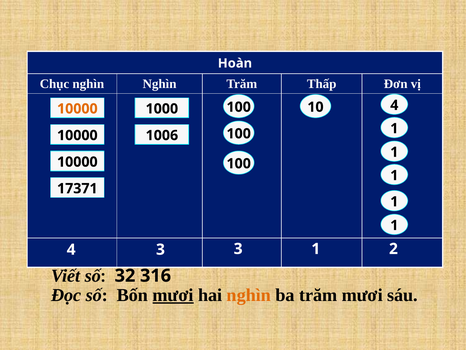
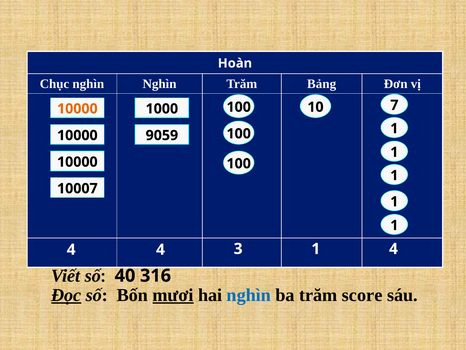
Thấp: Thấp -> Bảng
10 4: 4 -> 7
1006: 1006 -> 9059
17371: 17371 -> 10007
4 3: 3 -> 4
3 1 2: 2 -> 4
32: 32 -> 40
Đọc underline: none -> present
nghìn at (249, 295) colour: orange -> blue
trăm mươi: mươi -> score
